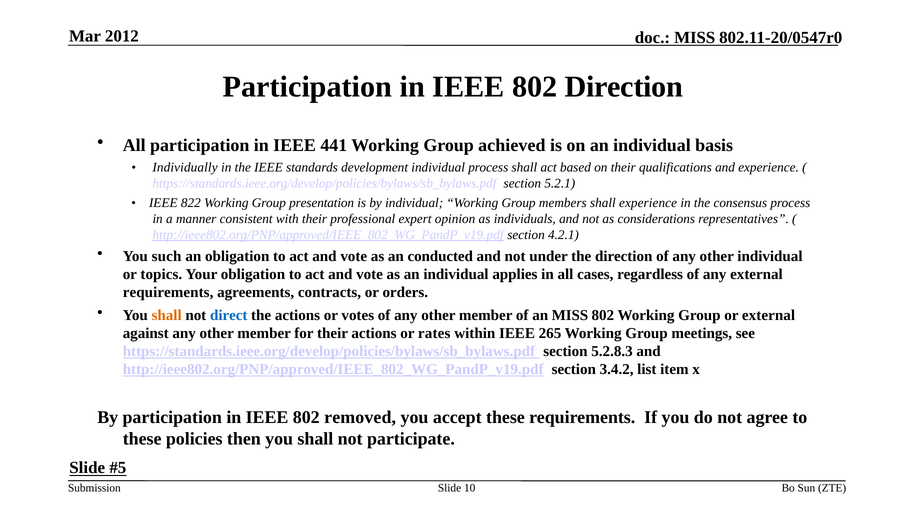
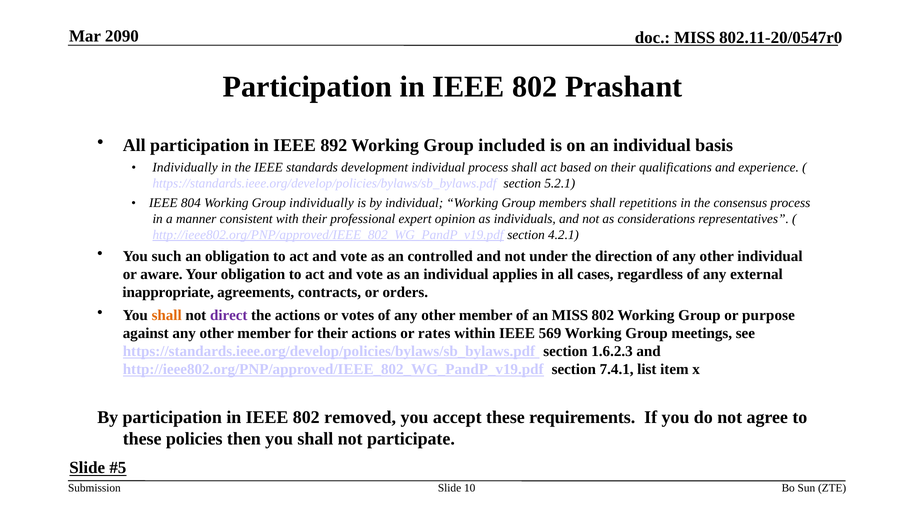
2012: 2012 -> 2090
802 Direction: Direction -> Prashant
441: 441 -> 892
achieved: achieved -> included
822: 822 -> 804
Group presentation: presentation -> individually
shall experience: experience -> repetitions
conducted: conducted -> controlled
topics: topics -> aware
requirements at (168, 293): requirements -> inappropriate
direct colour: blue -> purple
or external: external -> purpose
265: 265 -> 569
5.2.8.3: 5.2.8.3 -> 1.6.2.3
3.4.2: 3.4.2 -> 7.4.1
